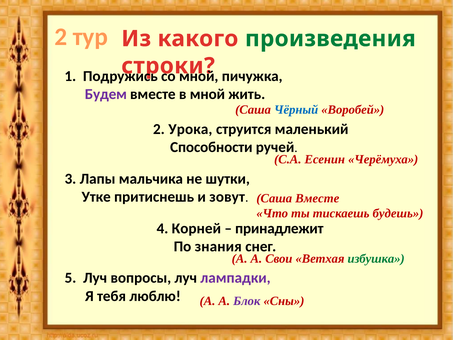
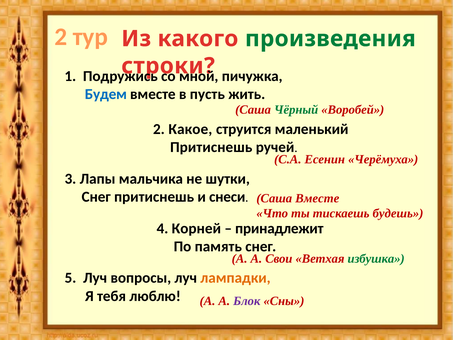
Будем colour: purple -> blue
в мной: мной -> пусть
Чёрный colour: blue -> green
Урока: Урока -> Какое
Способности at (211, 147): Способности -> Притиснешь
Утке at (96, 197): Утке -> Снег
зовут: зовут -> снеси
знания: знания -> память
лампадки colour: purple -> orange
